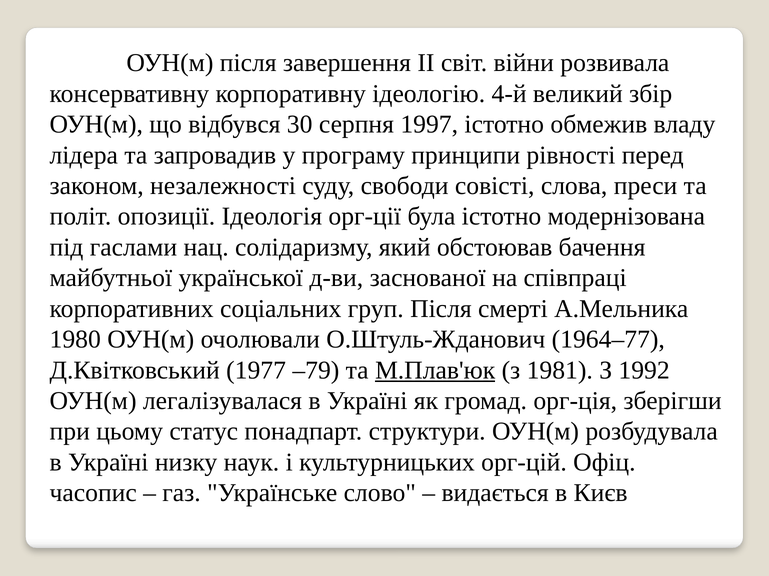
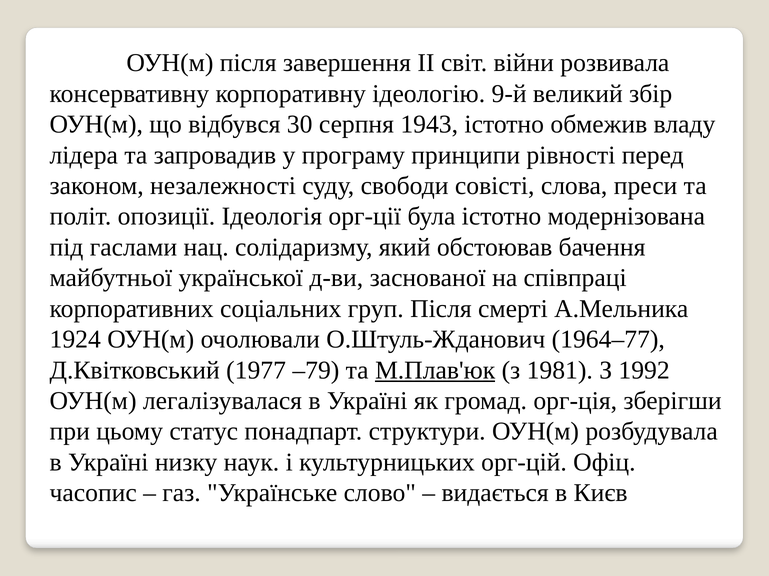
4-й: 4-й -> 9-й
1997: 1997 -> 1943
1980: 1980 -> 1924
